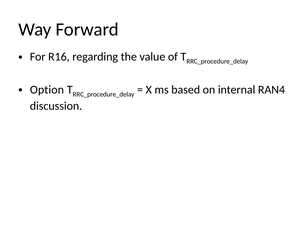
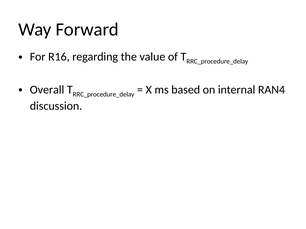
Option: Option -> Overall
